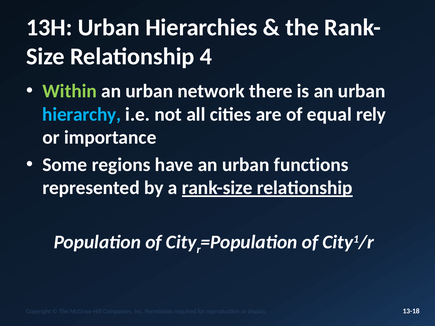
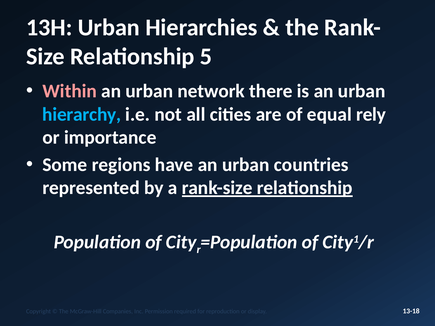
4: 4 -> 5
Within colour: light green -> pink
functions: functions -> countries
